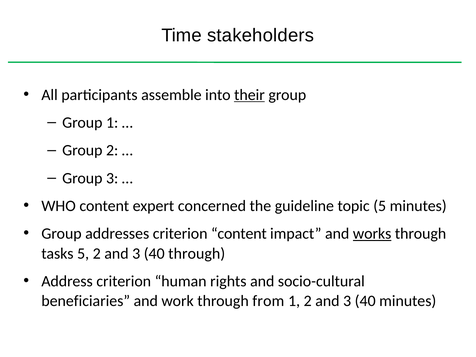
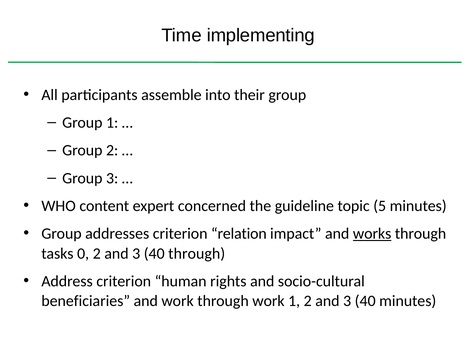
stakeholders: stakeholders -> implementing
their underline: present -> none
criterion content: content -> relation
tasks 5: 5 -> 0
through from: from -> work
